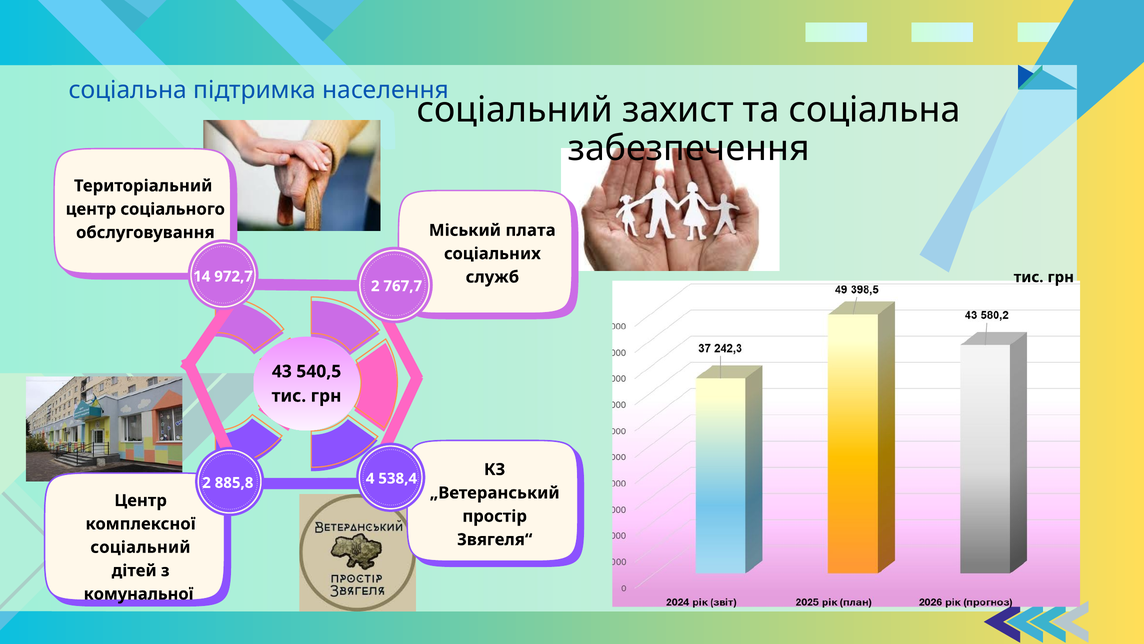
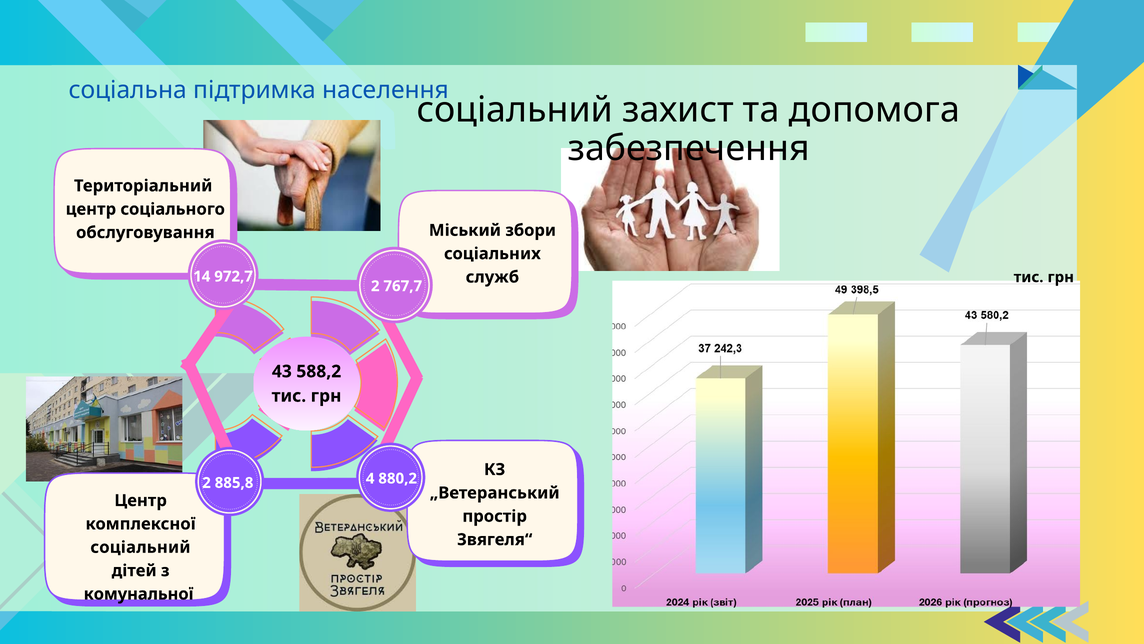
та соціальна: соціальна -> допомога
плата: плата -> збори
540,5: 540,5 -> 588,2
538,4: 538,4 -> 880,2
